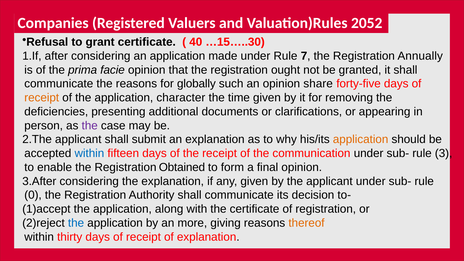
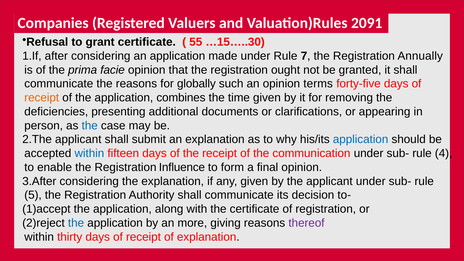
2052: 2052 -> 2091
40: 40 -> 55
share: share -> terms
character: character -> combines
the at (90, 126) colour: purple -> blue
application at (361, 139) colour: orange -> blue
3: 3 -> 4
Obtained: Obtained -> Influence
0: 0 -> 5
thereof colour: orange -> purple
